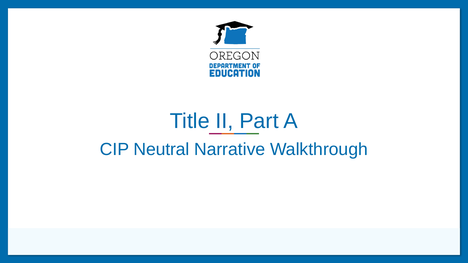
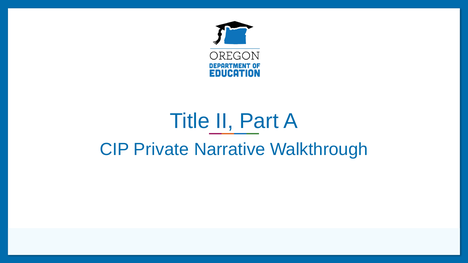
Neutral: Neutral -> Private
